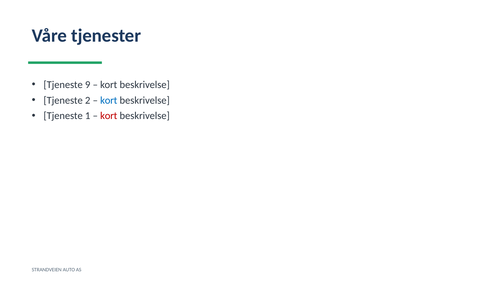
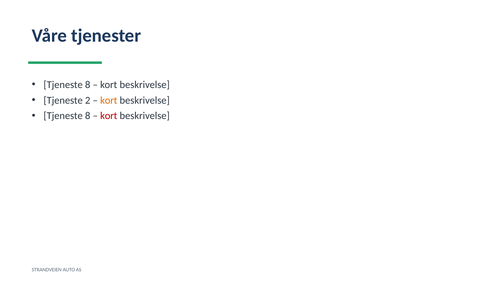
9 at (88, 85): 9 -> 8
kort at (109, 100) colour: blue -> orange
1 at (88, 116): 1 -> 8
